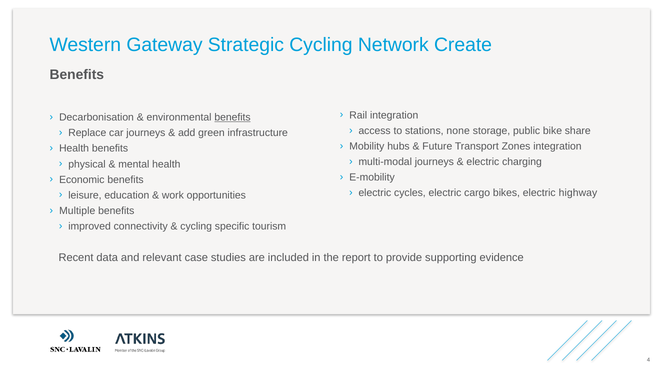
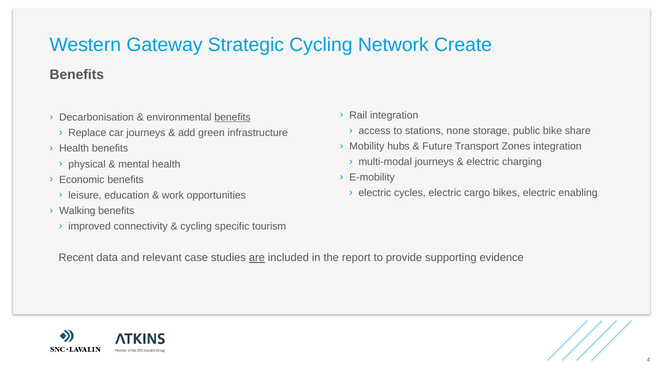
highway: highway -> enabling
Multiple: Multiple -> Walking
are underline: none -> present
